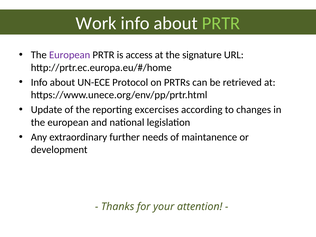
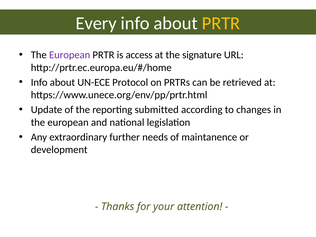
Work: Work -> Every
PRTR at (221, 23) colour: light green -> yellow
excercises: excercises -> submitted
